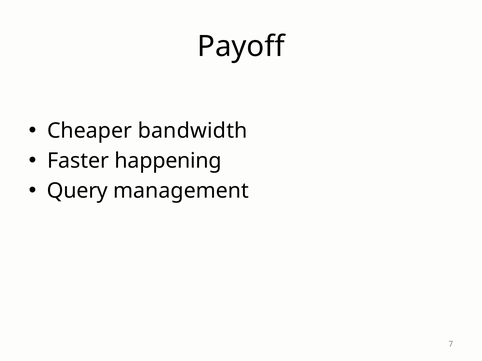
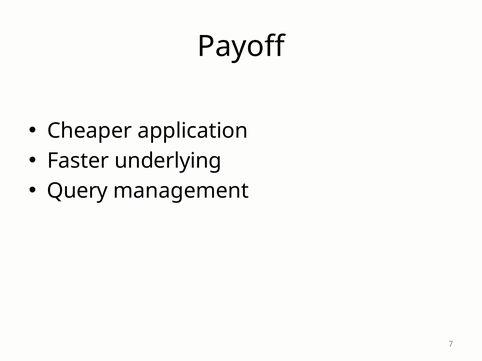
bandwidth: bandwidth -> application
happening: happening -> underlying
